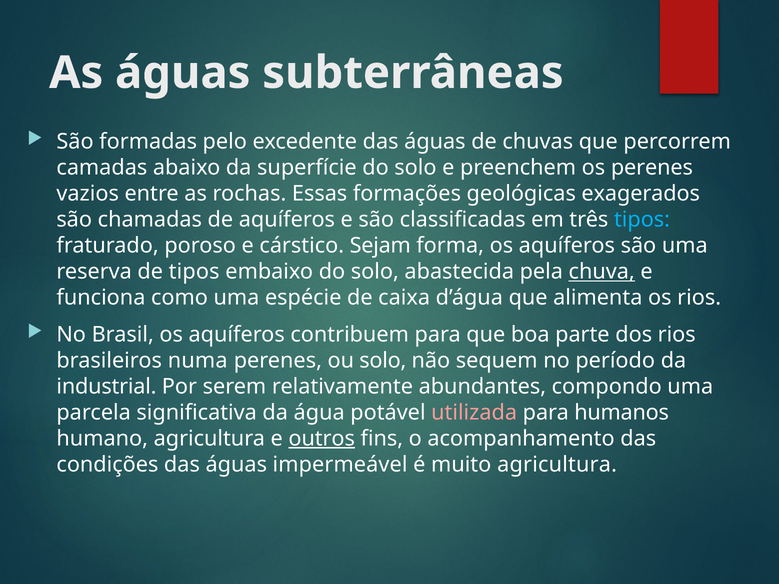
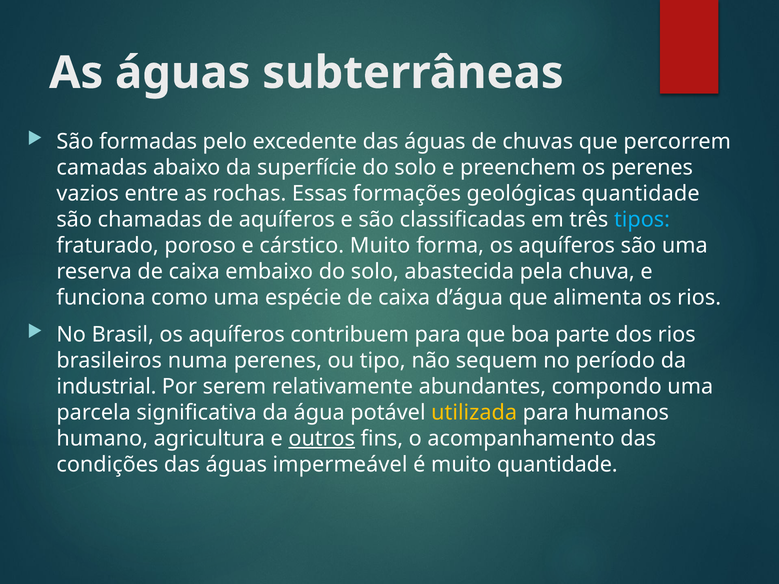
geológicas exagerados: exagerados -> quantidade
cárstico Sejam: Sejam -> Muito
reserva de tipos: tipos -> caixa
chuva underline: present -> none
ou solo: solo -> tipo
utilizada colour: pink -> yellow
muito agricultura: agricultura -> quantidade
